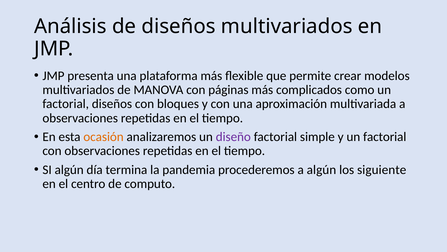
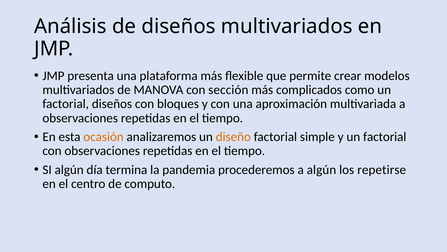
páginas: páginas -> sección
diseño colour: purple -> orange
siguiente: siguiente -> repetirse
